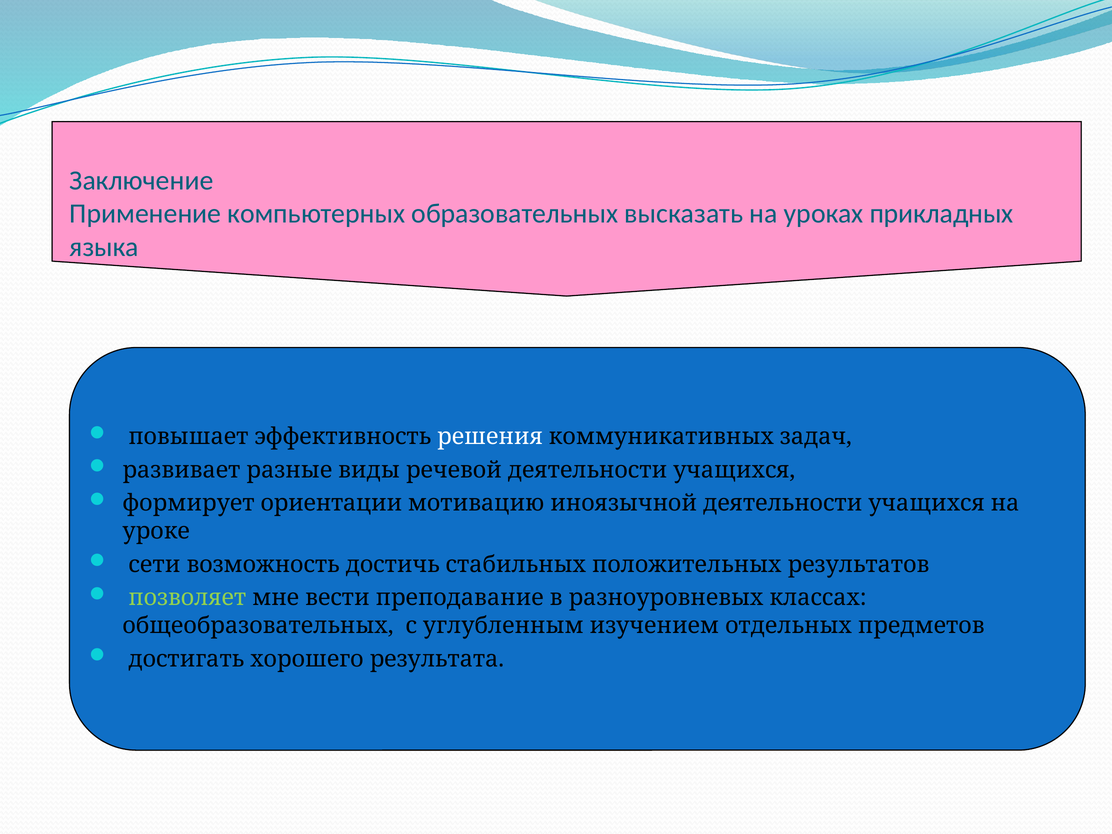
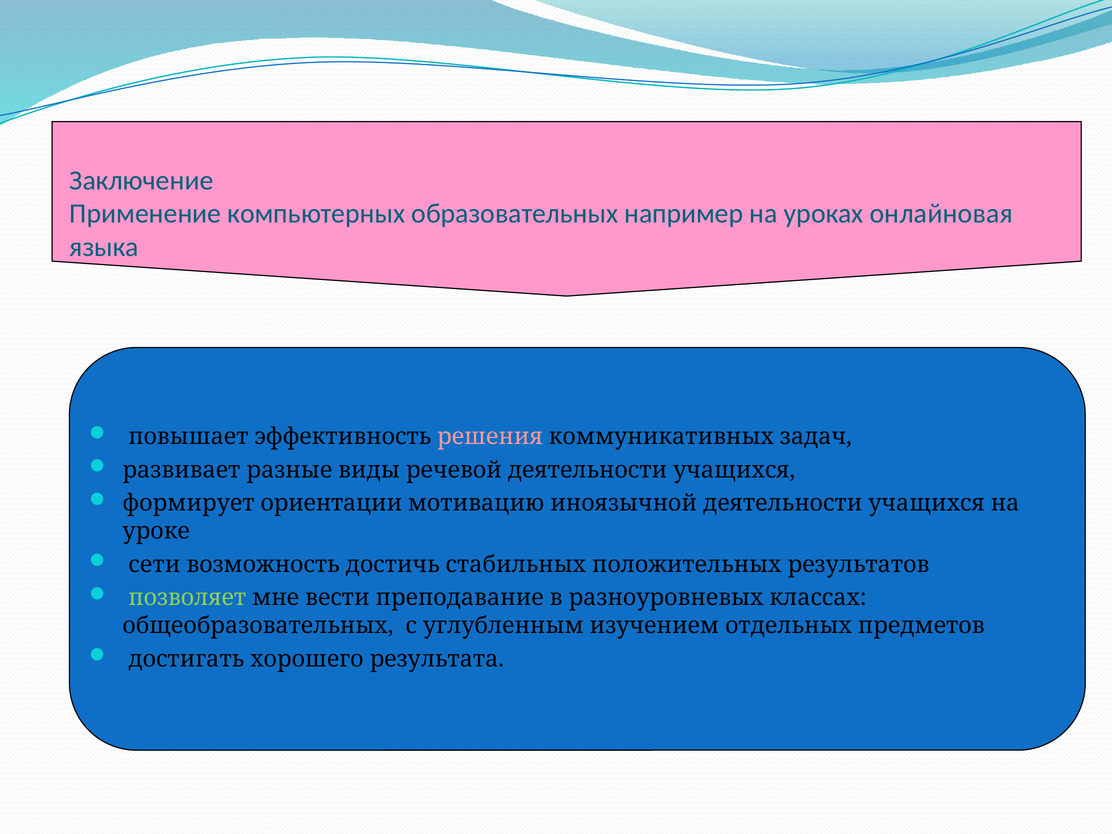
высказать: высказать -> например
прикладных: прикладных -> онлайновая
решения colour: white -> pink
